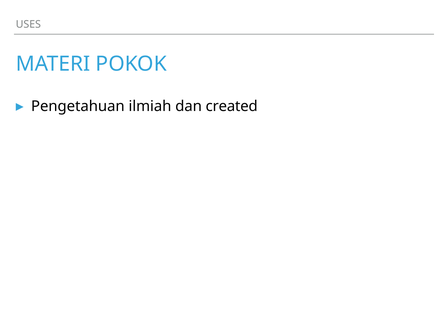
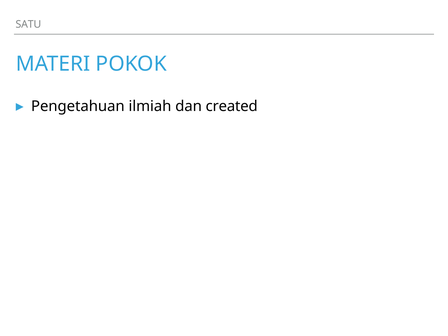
USES: USES -> SATU
